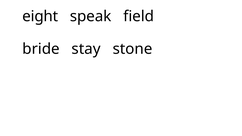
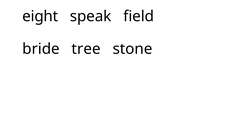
stay: stay -> tree
